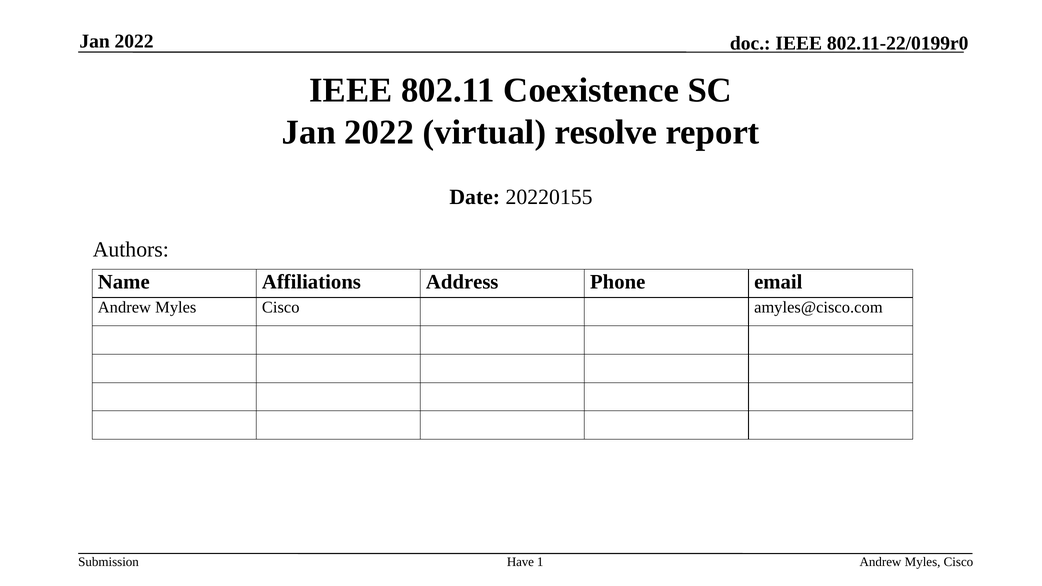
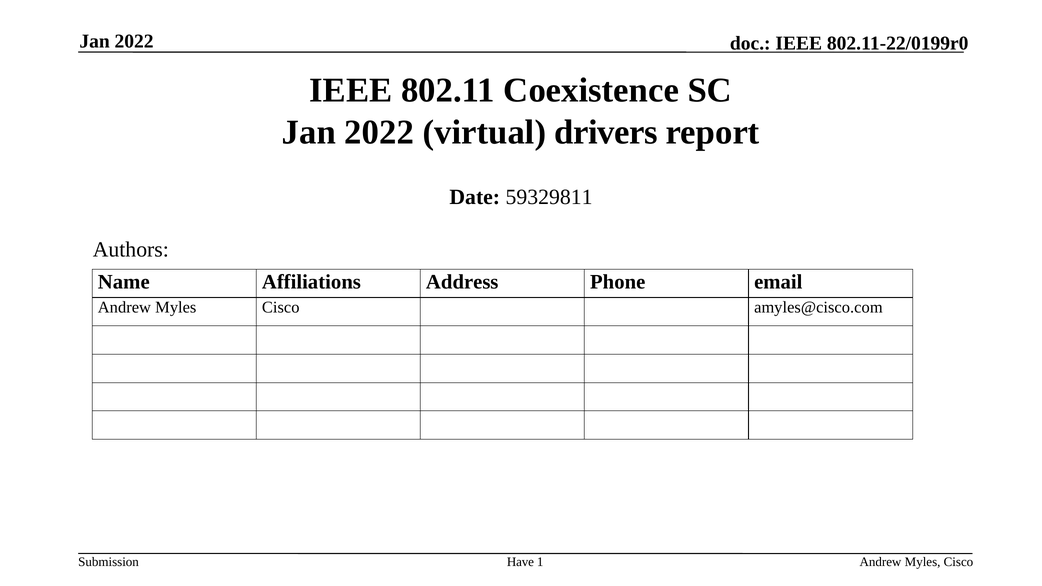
resolve: resolve -> drivers
20220155: 20220155 -> 59329811
